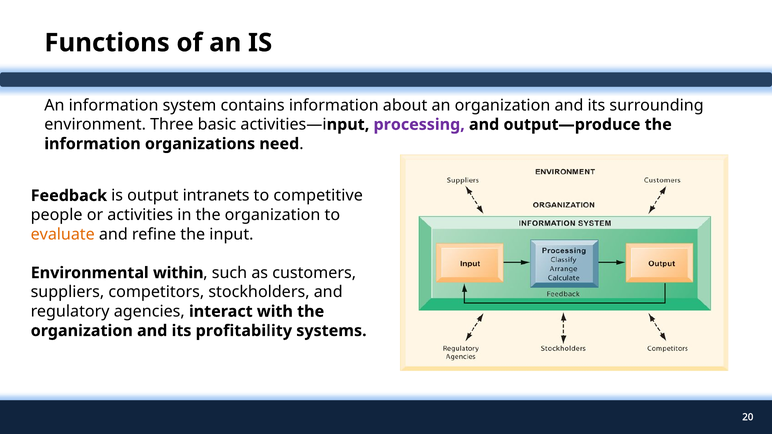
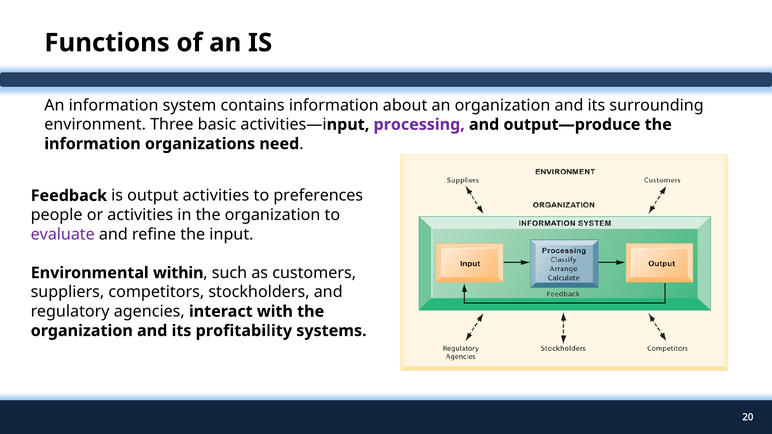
output intranets: intranets -> activities
competitive: competitive -> preferences
evaluate colour: orange -> purple
